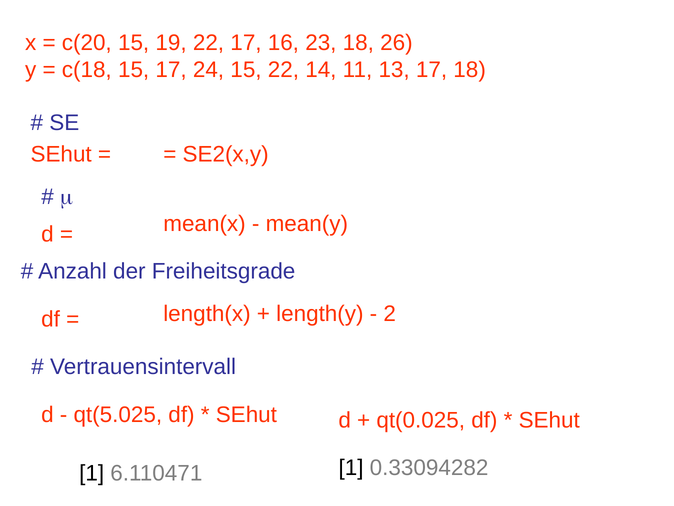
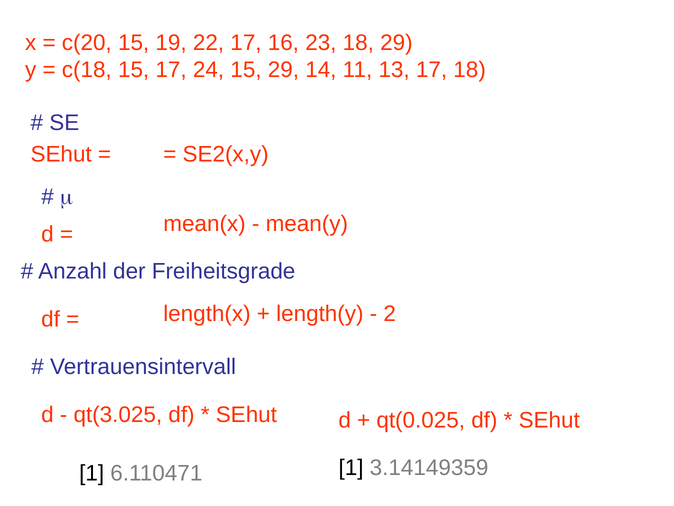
18 26: 26 -> 29
15 22: 22 -> 29
qt(5.025: qt(5.025 -> qt(3.025
0.33094282: 0.33094282 -> 3.14149359
